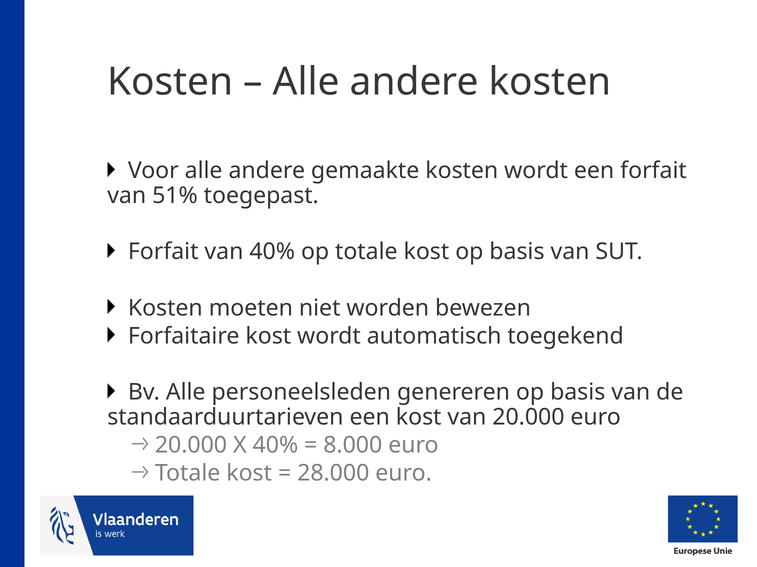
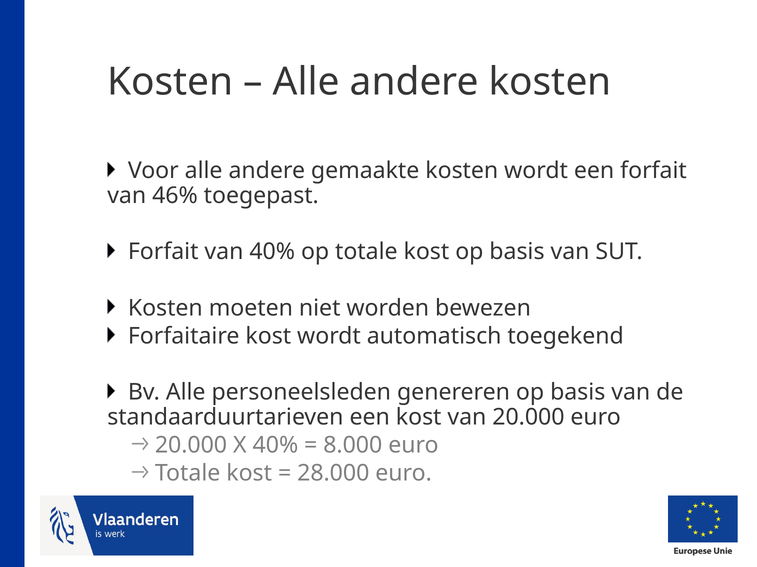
51%: 51% -> 46%
